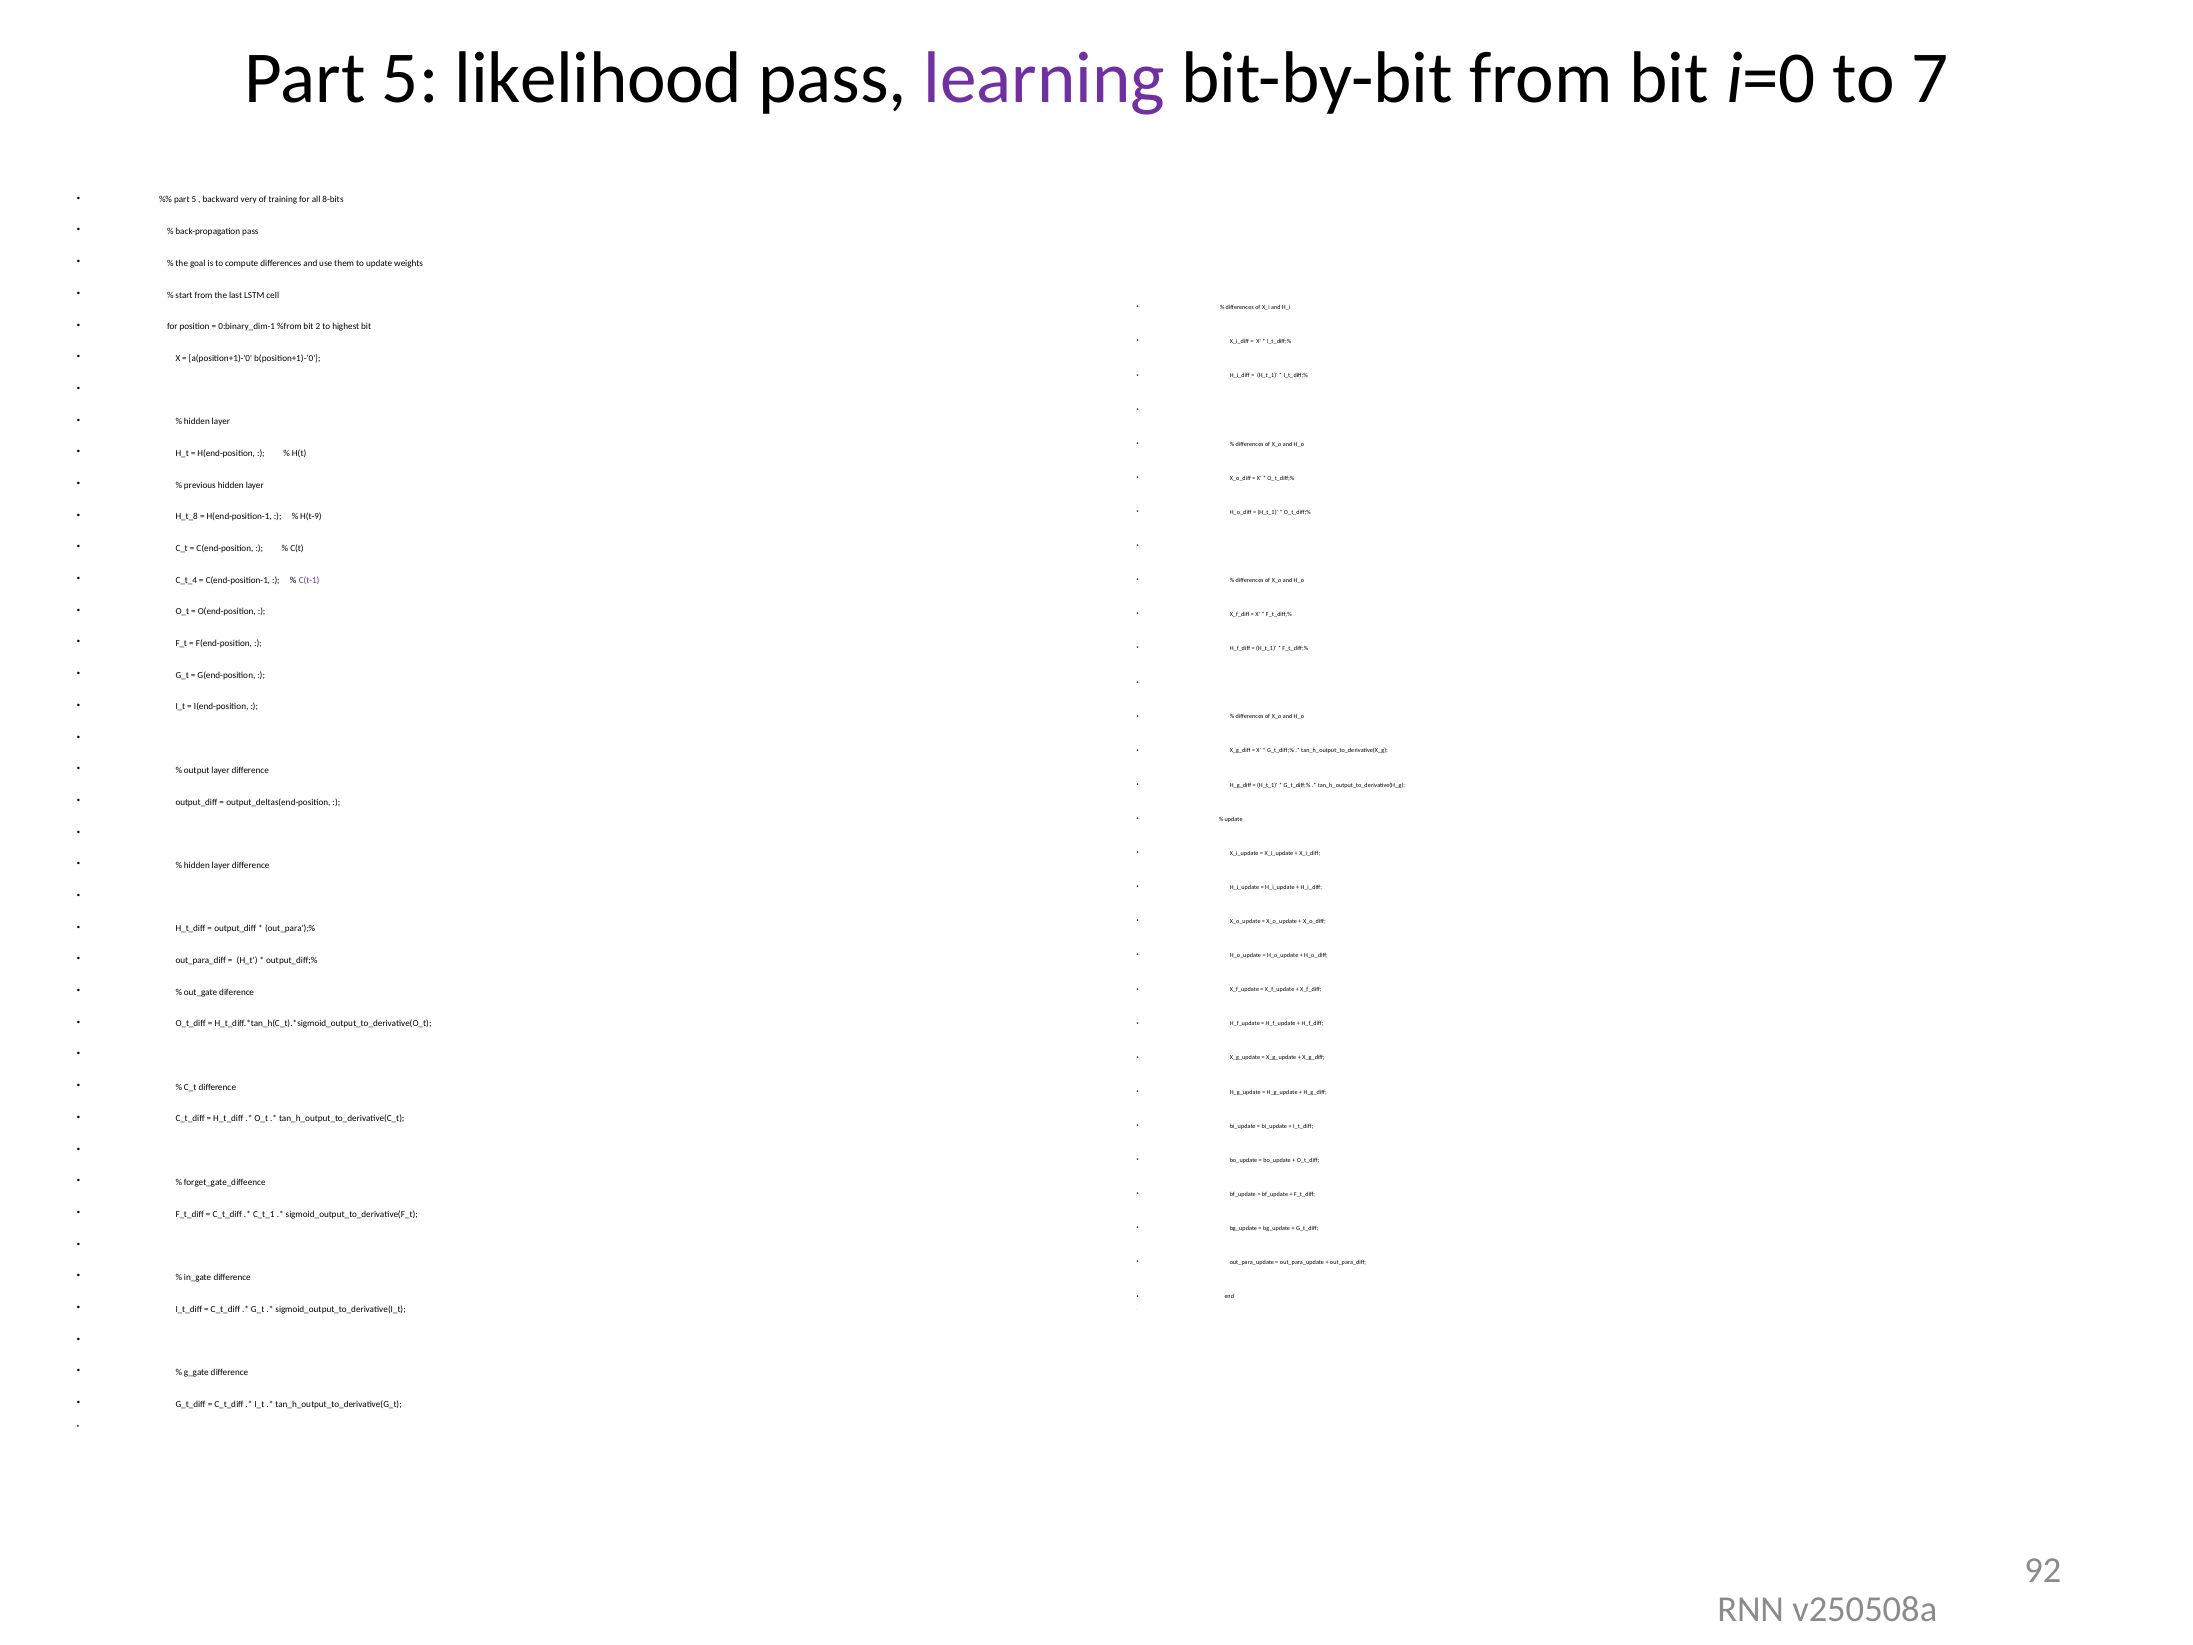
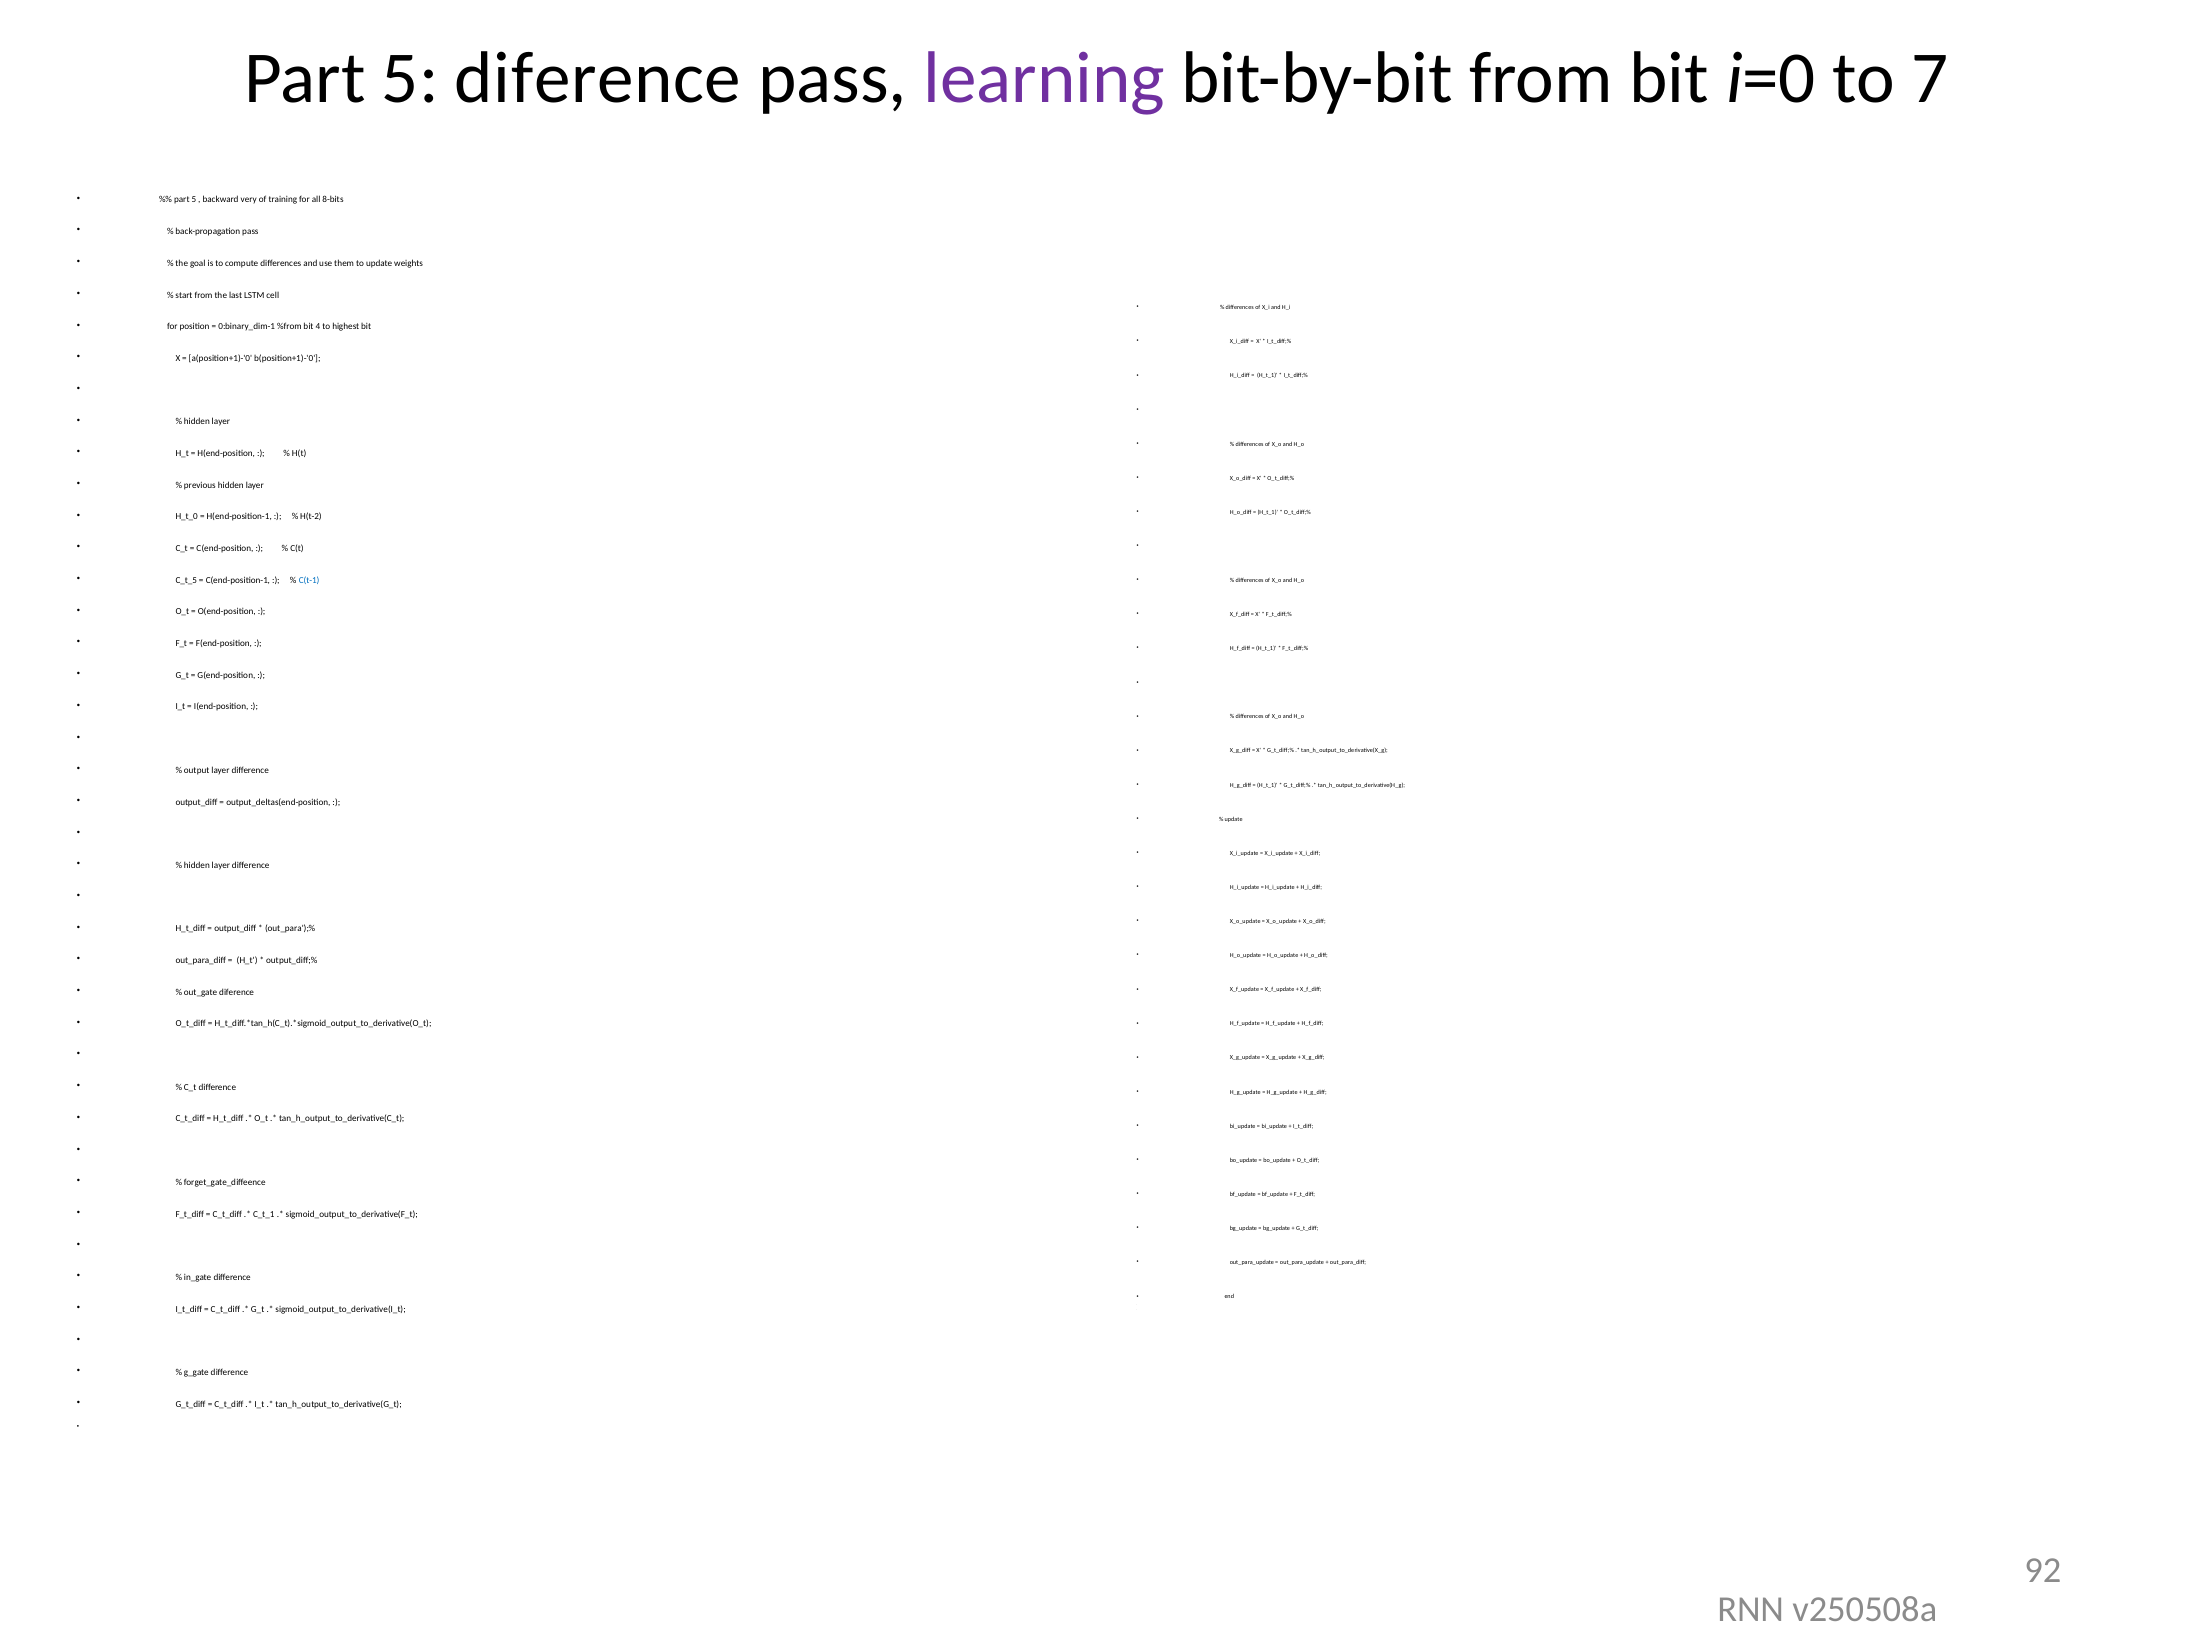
5 likelihood: likelihood -> diference
2: 2 -> 4
H_t_8: H_t_8 -> H_t_0
H(t-9: H(t-9 -> H(t-2
C_t_4: C_t_4 -> C_t_5
C(t-1 colour: purple -> blue
